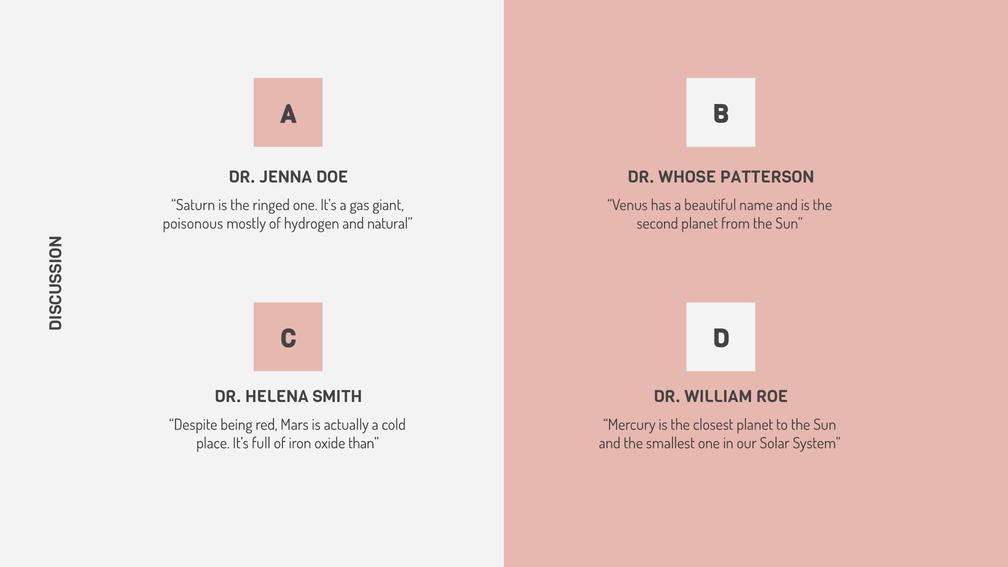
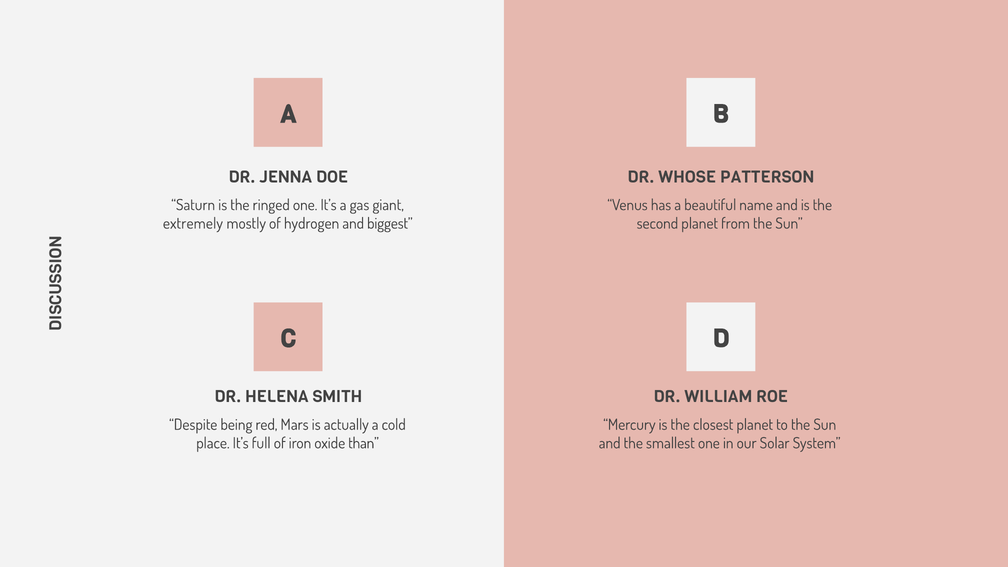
poisonous: poisonous -> extremely
natural: natural -> biggest
